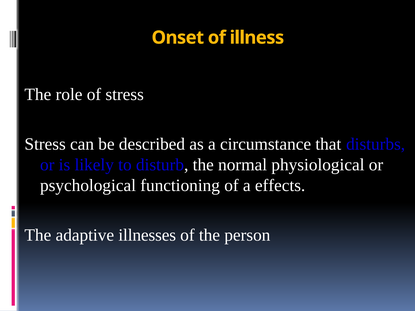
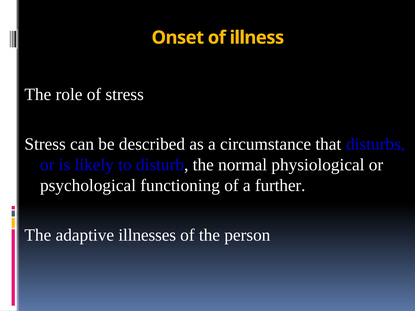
effects: effects -> further
